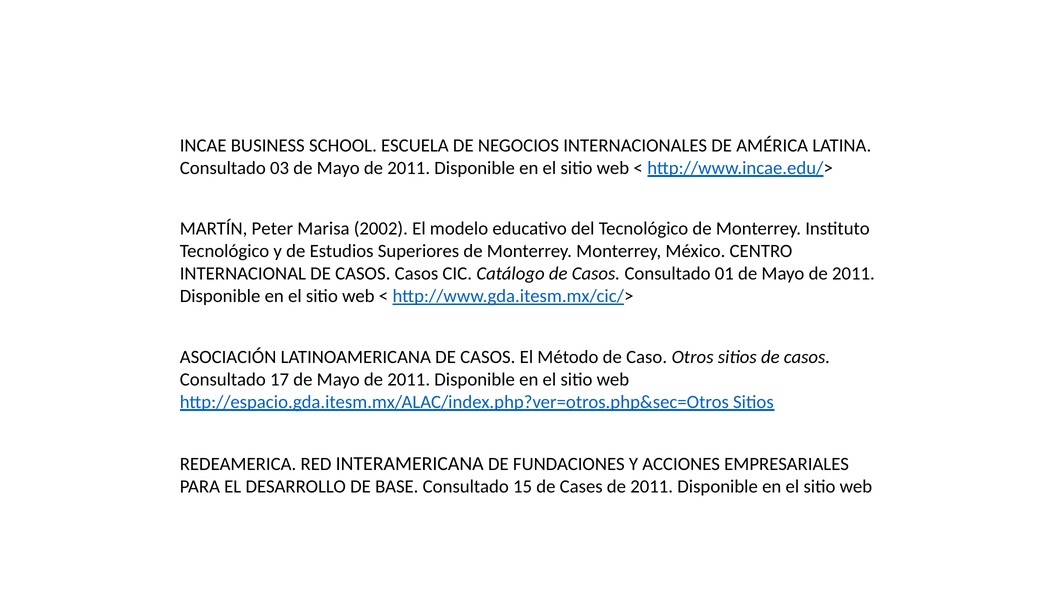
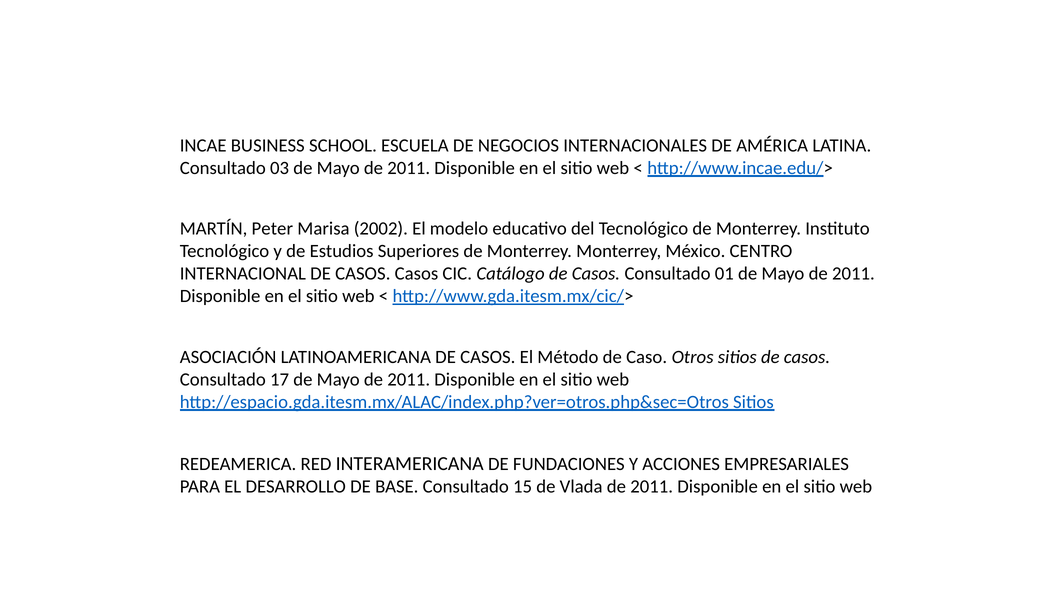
Cases: Cases -> Vlada
